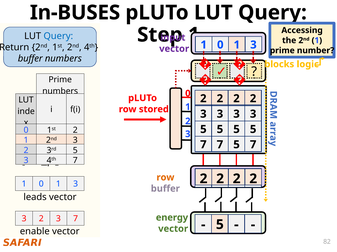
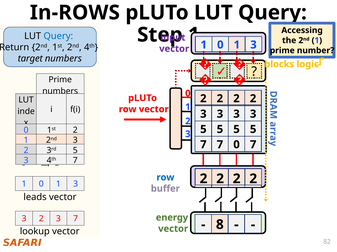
In-BUSES: In-BUSES -> In-ROWS
buffer at (30, 59): buffer -> target
row stored: stored -> vector
7 5: 5 -> 0
row at (165, 178) colour: orange -> blue
5 at (220, 225): 5 -> 8
enable at (35, 232): enable -> lookup
